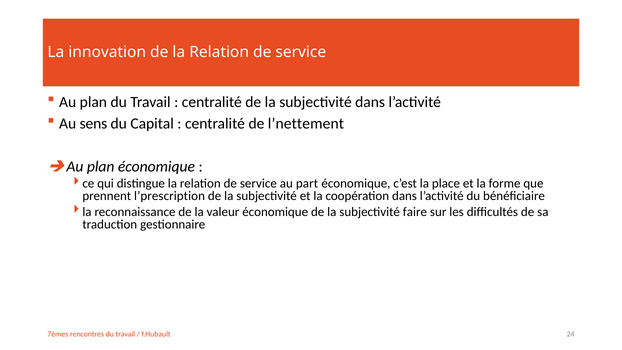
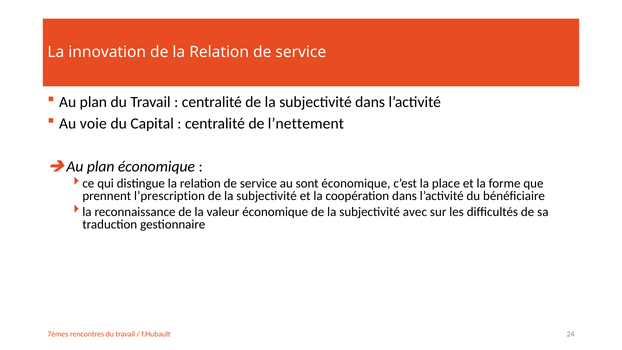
sens: sens -> voie
part: part -> sont
faire: faire -> avec
